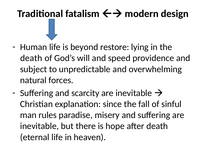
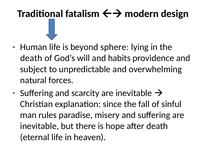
restore: restore -> sphere
speed: speed -> habits
